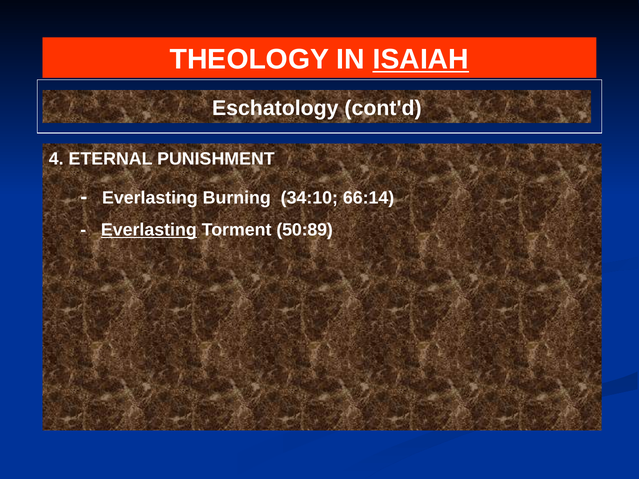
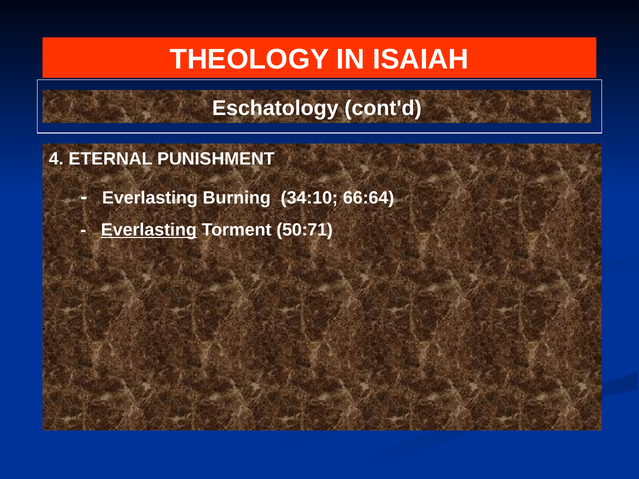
ISAIAH underline: present -> none
66:14: 66:14 -> 66:64
50:89: 50:89 -> 50:71
